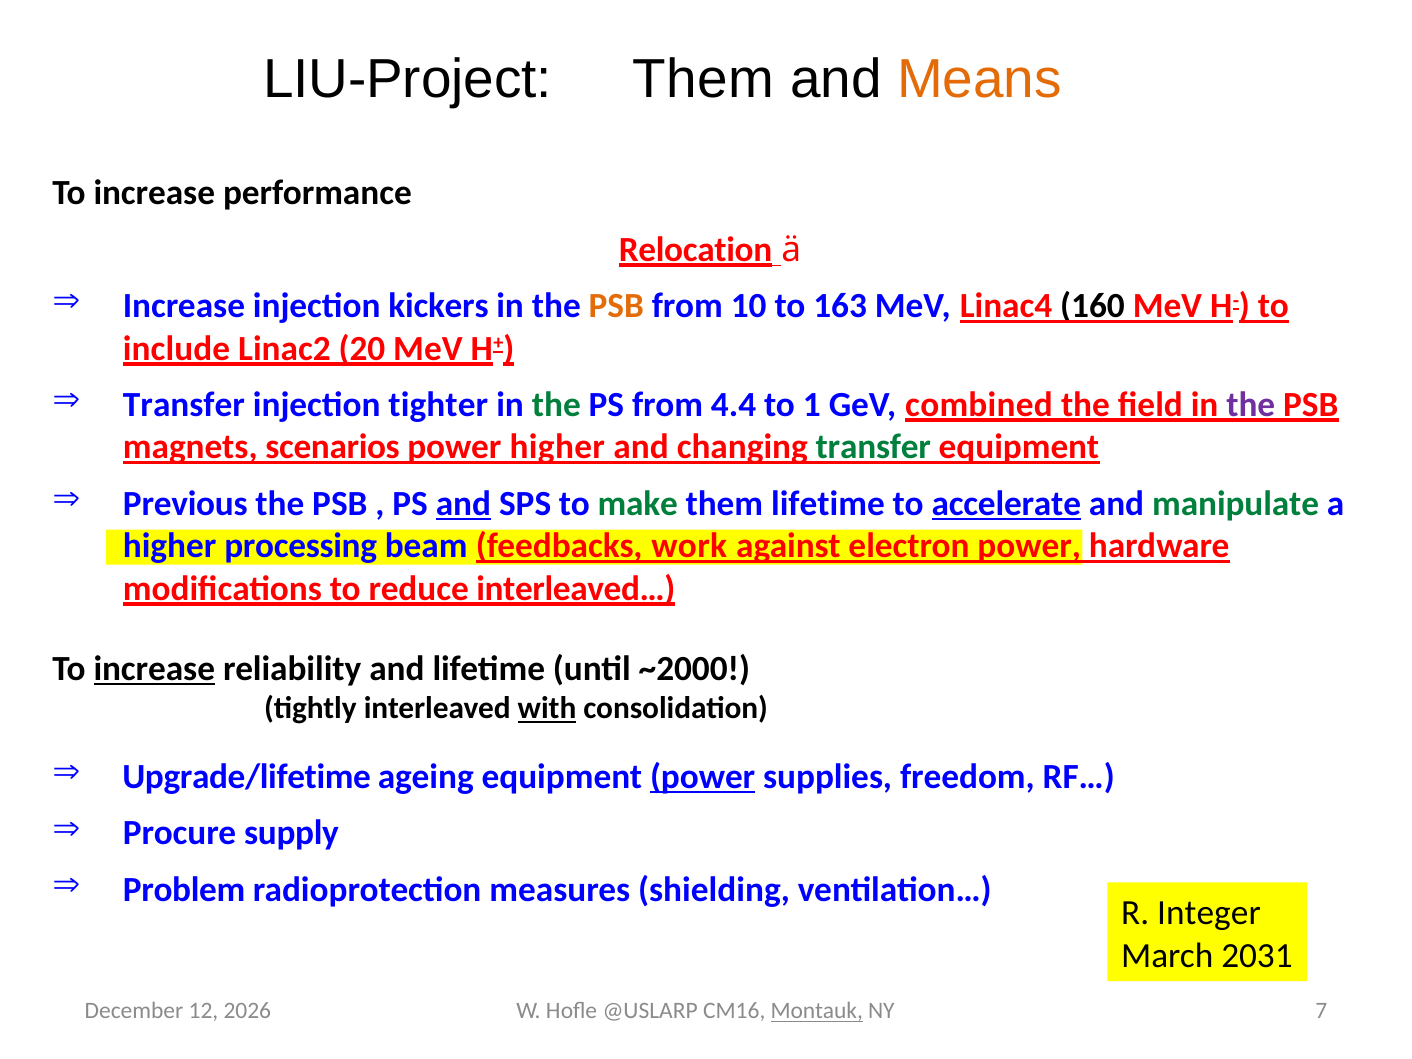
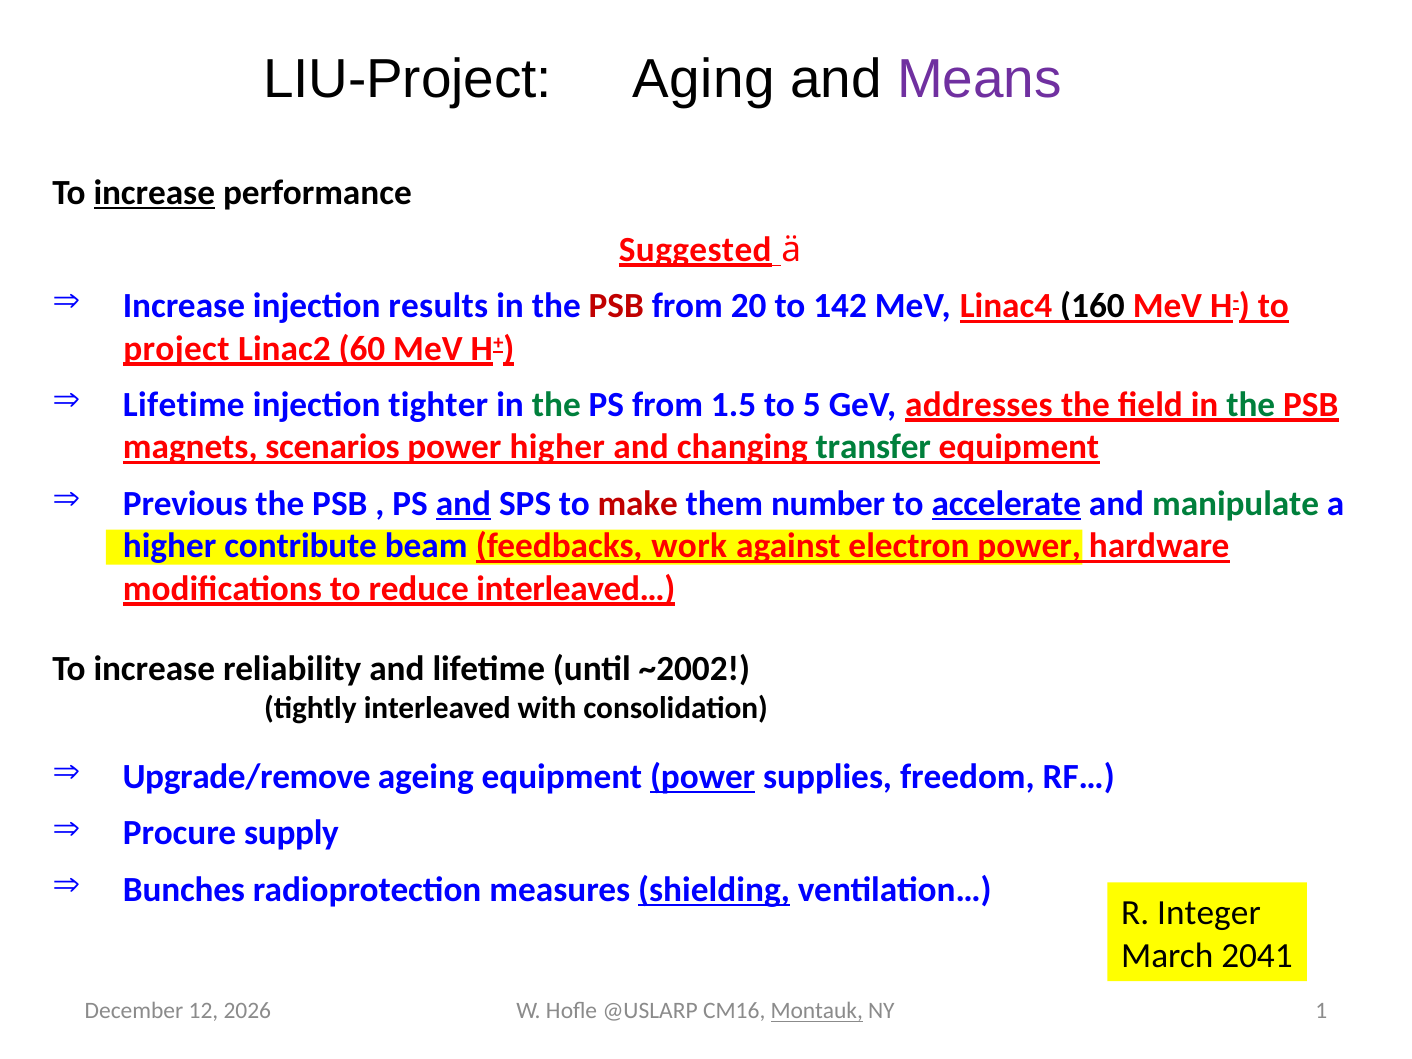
Them at (704, 79): Them -> Aging
Means colour: orange -> purple
increase at (154, 193) underline: none -> present
Relocation: Relocation -> Suggested
kickers: kickers -> results
PSB at (616, 306) colour: orange -> red
10: 10 -> 20
163: 163 -> 142
include: include -> project
20: 20 -> 60
Transfer at (184, 405): Transfer -> Lifetime
4.4: 4.4 -> 1.5
1: 1 -> 5
combined: combined -> addresses
the at (1251, 405) colour: purple -> green
make colour: green -> red
them lifetime: lifetime -> number
processing: processing -> contribute
increase at (154, 668) underline: present -> none
~2000: ~2000 -> ~2002
with underline: present -> none
Upgrade/lifetime: Upgrade/lifetime -> Upgrade/remove
Problem: Problem -> Bunches
shielding underline: none -> present
2031: 2031 -> 2041
7: 7 -> 1
